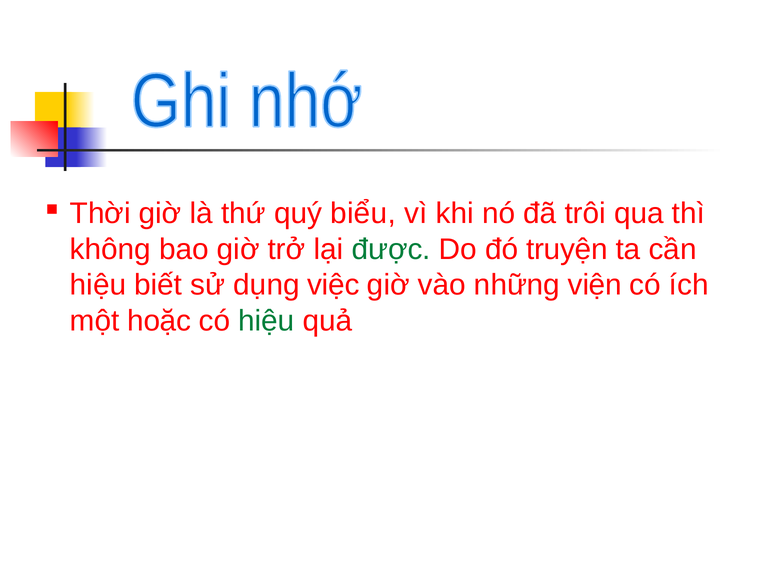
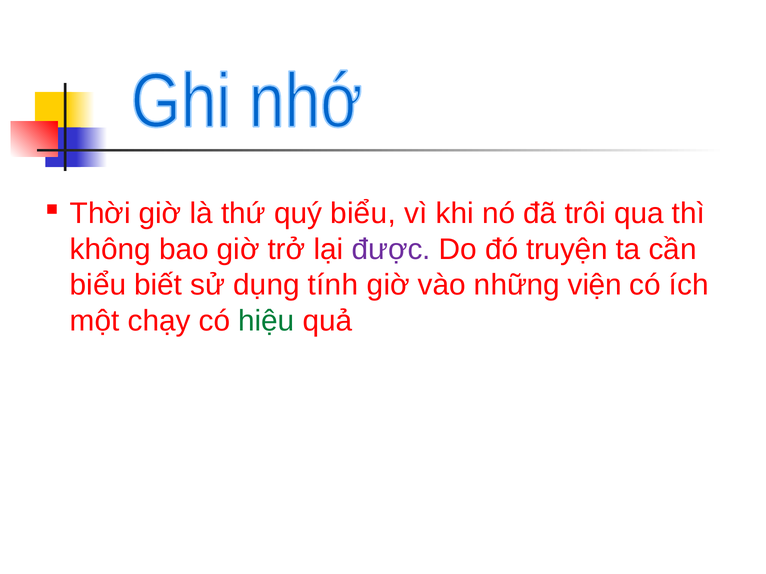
được colour: green -> purple
hiệu at (98, 285): hiệu -> biểu
việc: việc -> tính
hoặc: hoặc -> chạy
